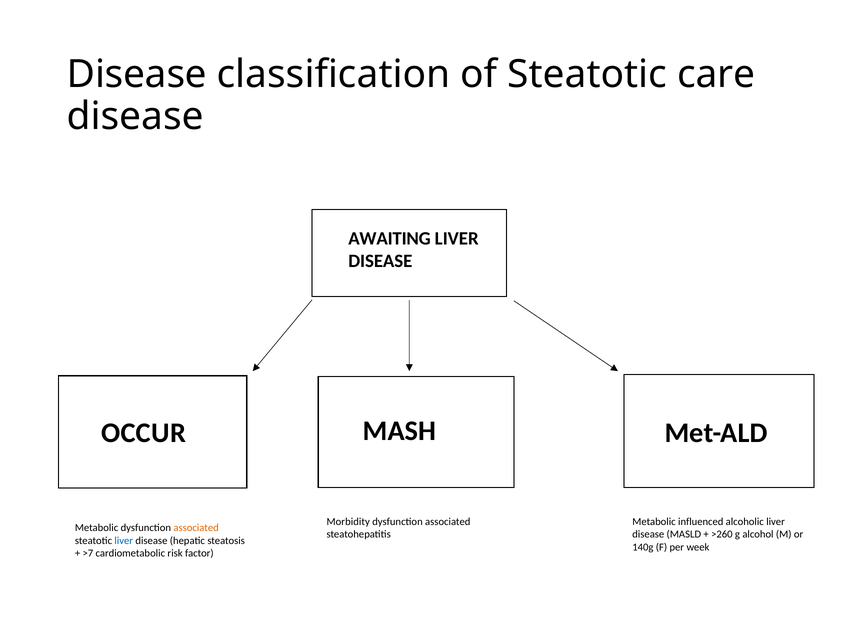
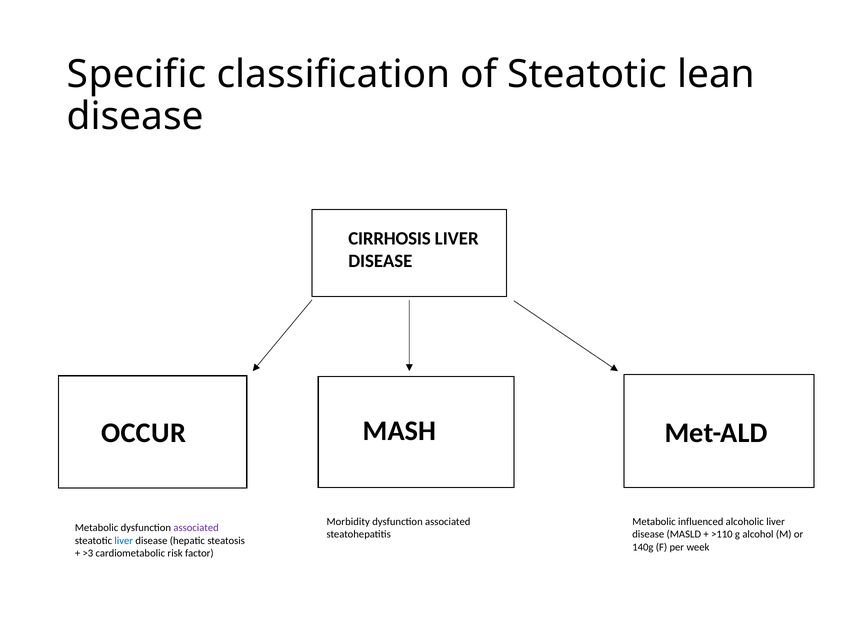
Disease at (137, 74): Disease -> Specific
care: care -> lean
AWAITING: AWAITING -> CIRRHOSIS
associated at (196, 528) colour: orange -> purple
>260: >260 -> >110
>7: >7 -> >3
